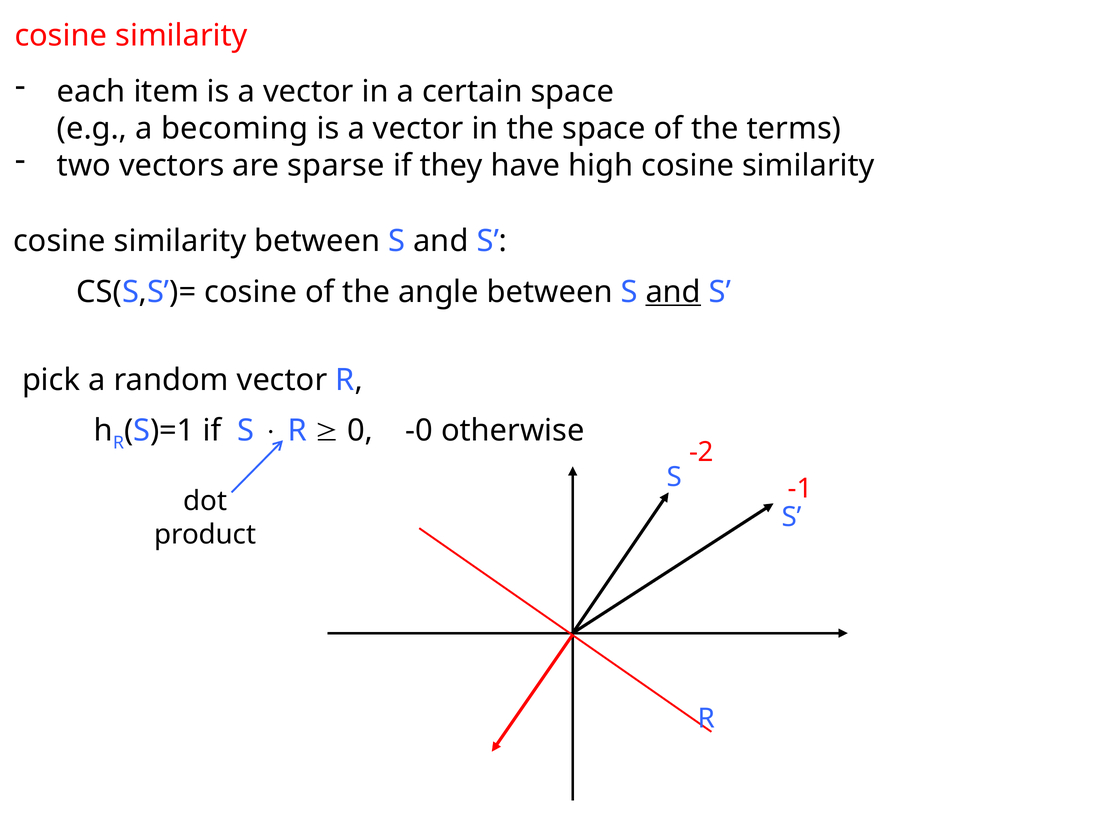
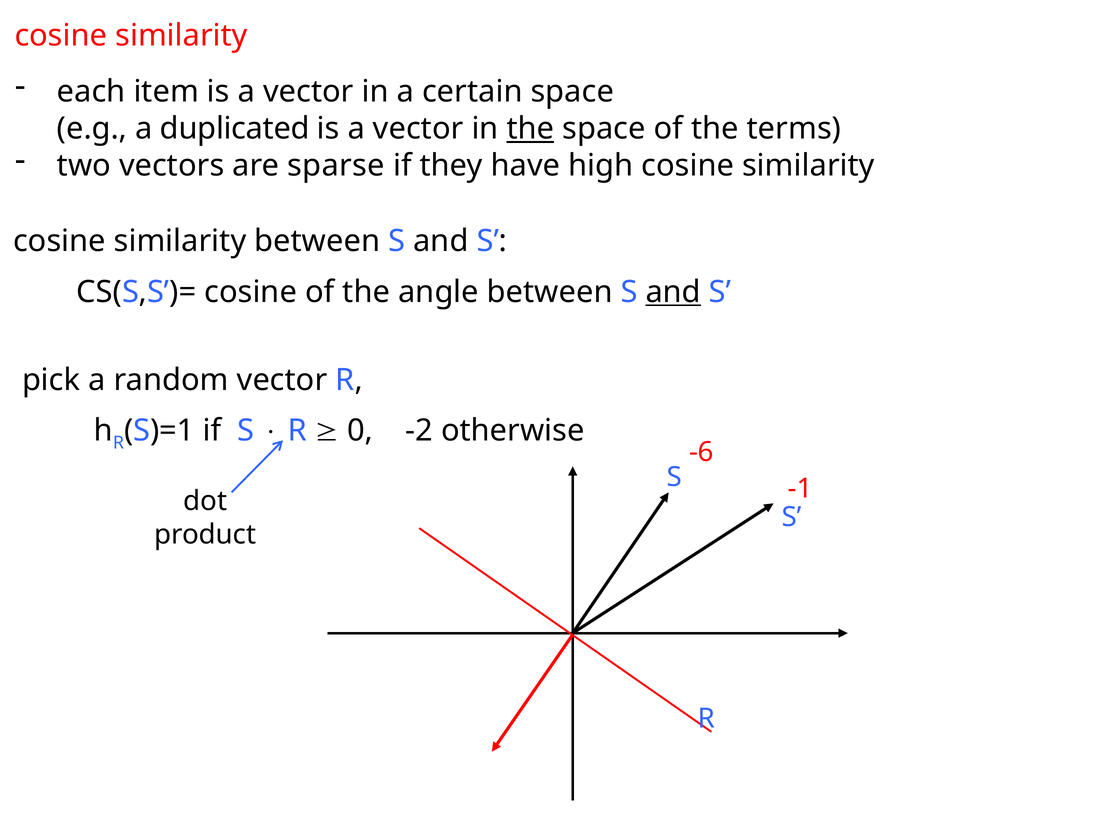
becoming: becoming -> duplicated
the at (530, 129) underline: none -> present
-0: -0 -> -2
-2: -2 -> -6
